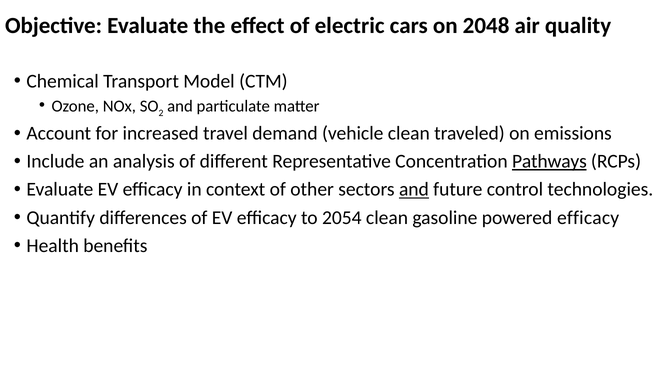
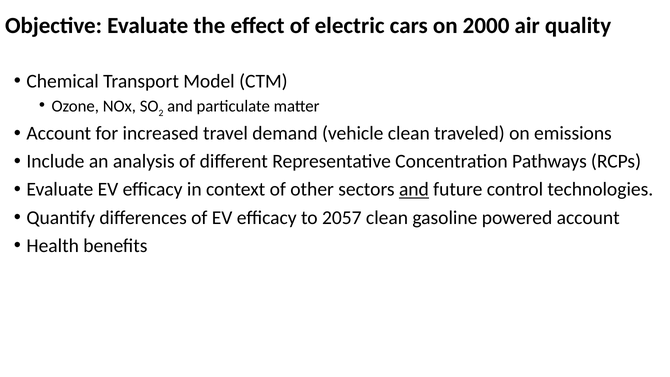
2048: 2048 -> 2000
Pathways underline: present -> none
2054: 2054 -> 2057
powered efficacy: efficacy -> account
